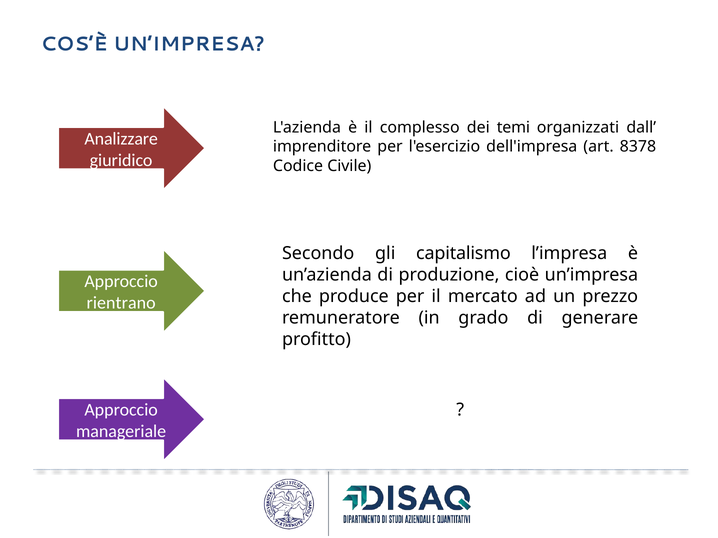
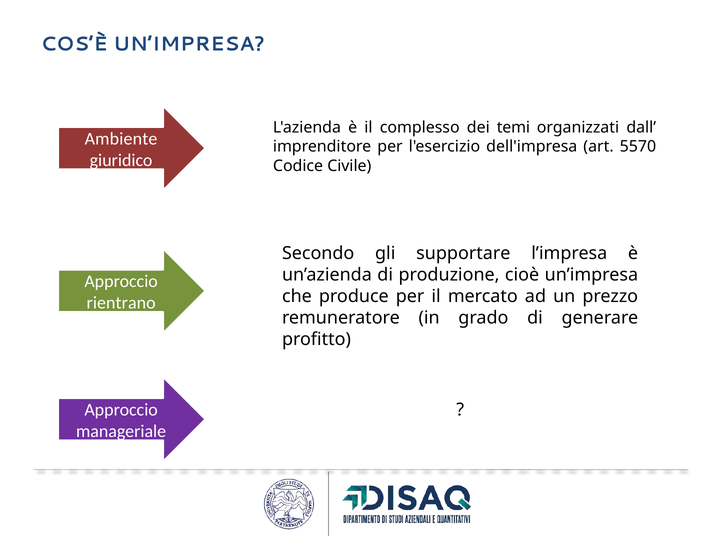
Analizzare: Analizzare -> Ambiente
8378: 8378 -> 5570
capitalismo: capitalismo -> supportare
